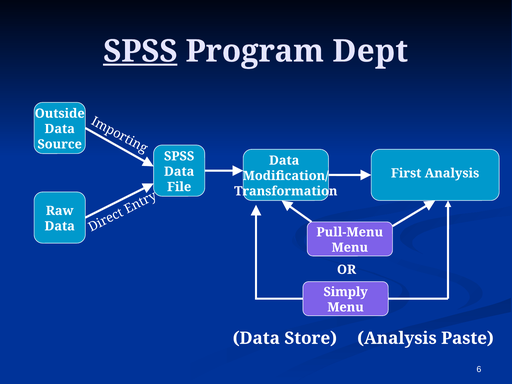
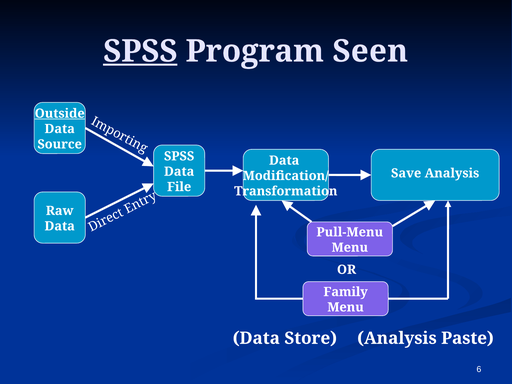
Dept: Dept -> Seen
Outside underline: none -> present
First: First -> Save
Simply: Simply -> Family
